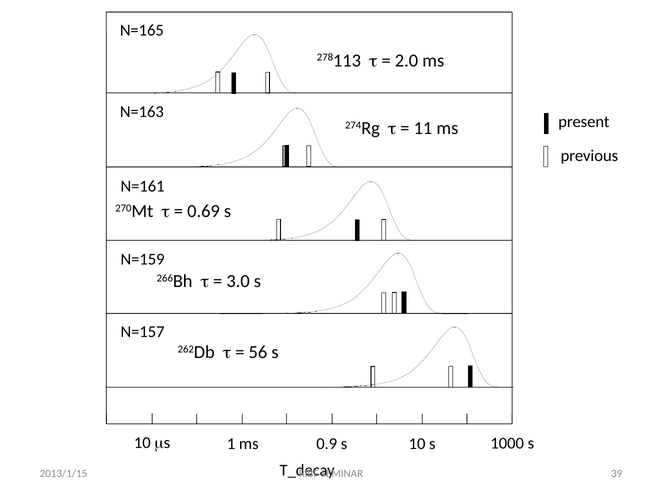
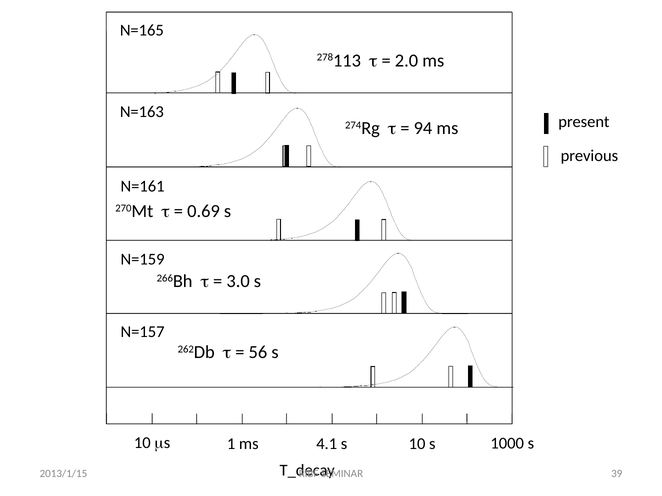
11: 11 -> 94
0.9: 0.9 -> 4.1
